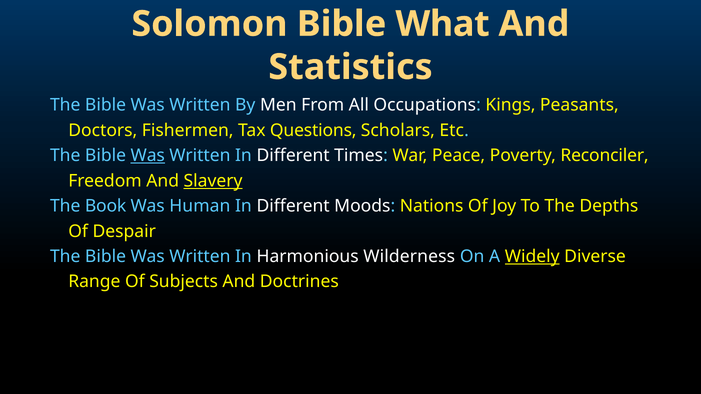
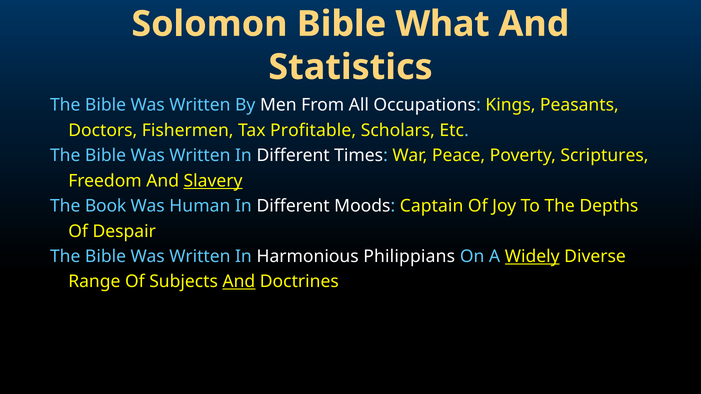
Questions: Questions -> Profitable
Was at (148, 156) underline: present -> none
Reconciler: Reconciler -> Scriptures
Nations: Nations -> Captain
Wilderness: Wilderness -> Philippians
And at (239, 282) underline: none -> present
